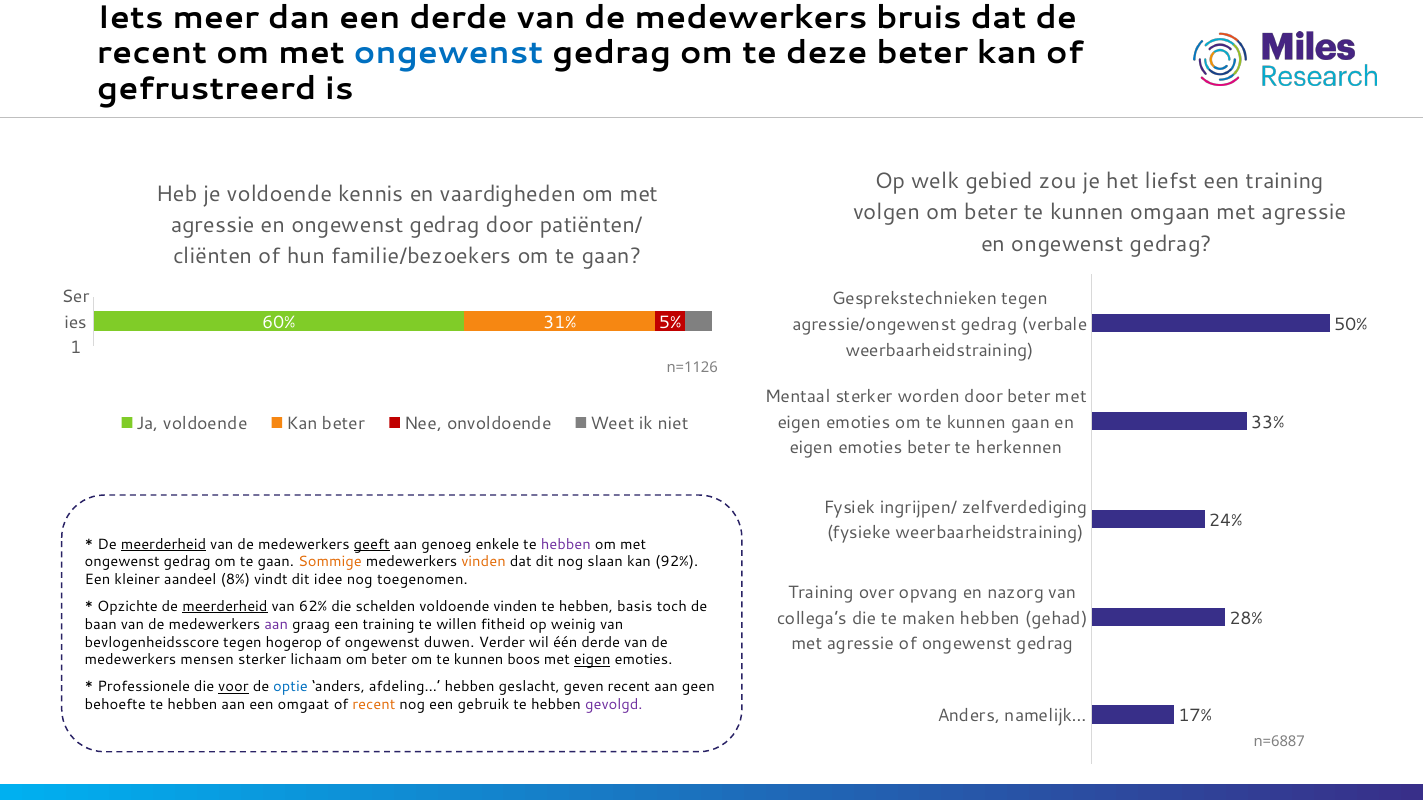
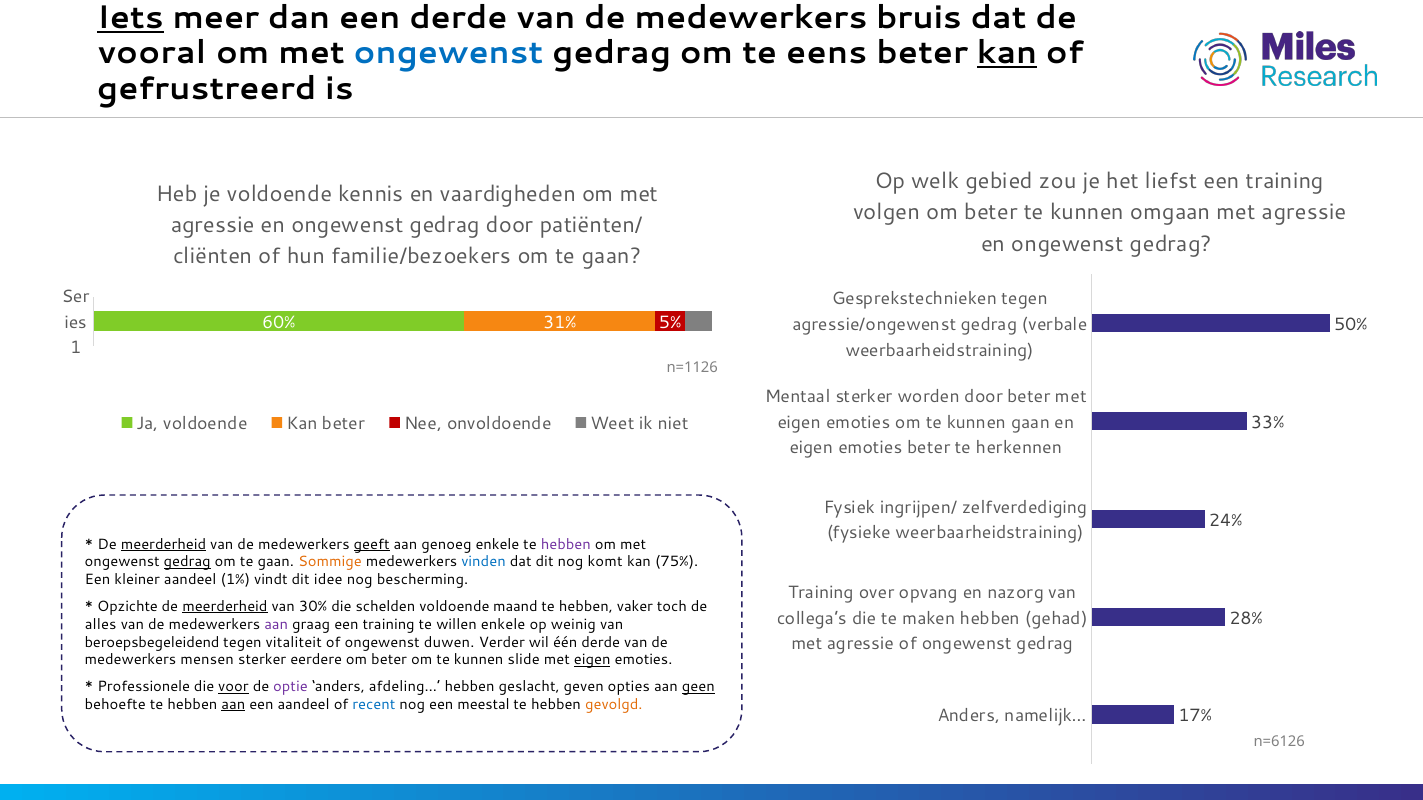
Iets underline: none -> present
recent at (152, 53): recent -> vooral
deze: deze -> eens
kan at (1007, 53) underline: none -> present
gedrag at (187, 562) underline: none -> present
vinden at (484, 562) colour: orange -> blue
slaan: slaan -> komt
92%: 92% -> 75%
8%: 8% -> 1%
toegenomen: toegenomen -> bescherming
62%: 62% -> 30%
voldoende vinden: vinden -> maand
basis: basis -> vaker
baan: baan -> alles
willen fitheid: fitheid -> enkele
bevlogenheidsscore: bevlogenheidsscore -> beroepsbegeleidend
hogerop: hogerop -> vitaliteit
lichaam: lichaam -> eerdere
boos: boos -> slide
optie colour: blue -> purple
geven recent: recent -> opties
geen underline: none -> present
aan at (233, 705) underline: none -> present
een omgaat: omgaat -> aandeel
recent at (374, 705) colour: orange -> blue
gebruik: gebruik -> meestal
gevolgd colour: purple -> orange
n=6887: n=6887 -> n=6126
